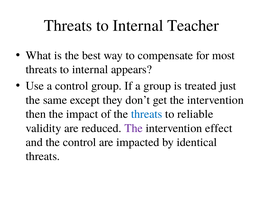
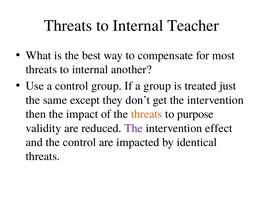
appears: appears -> another
threats at (147, 114) colour: blue -> orange
reliable: reliable -> purpose
